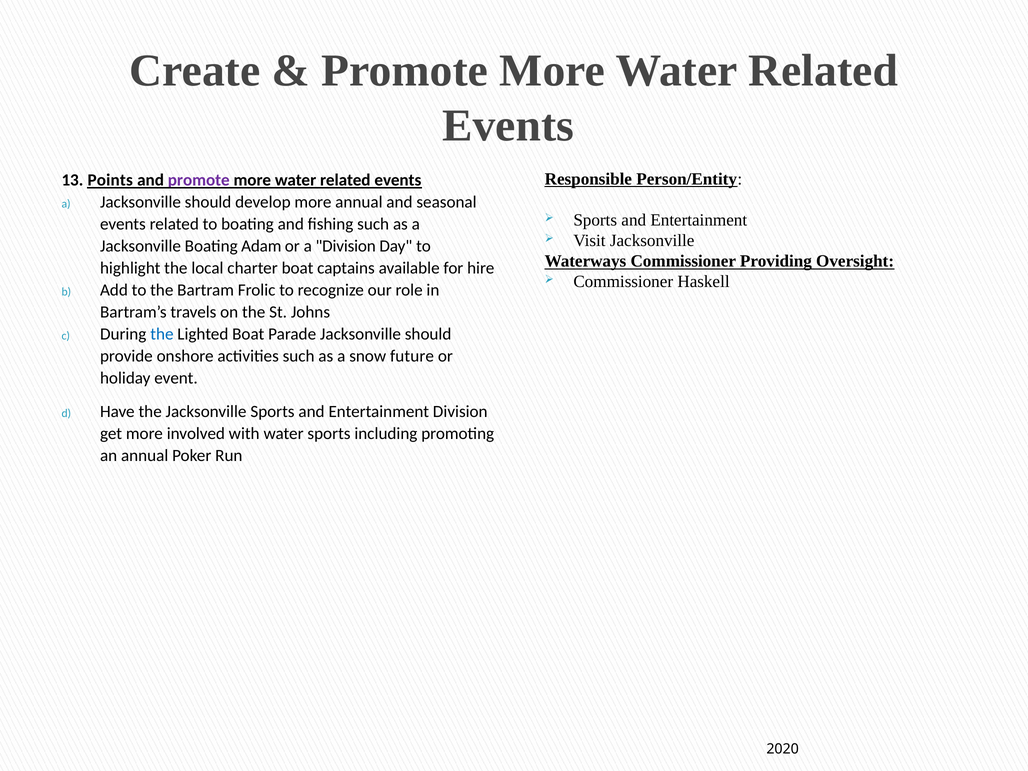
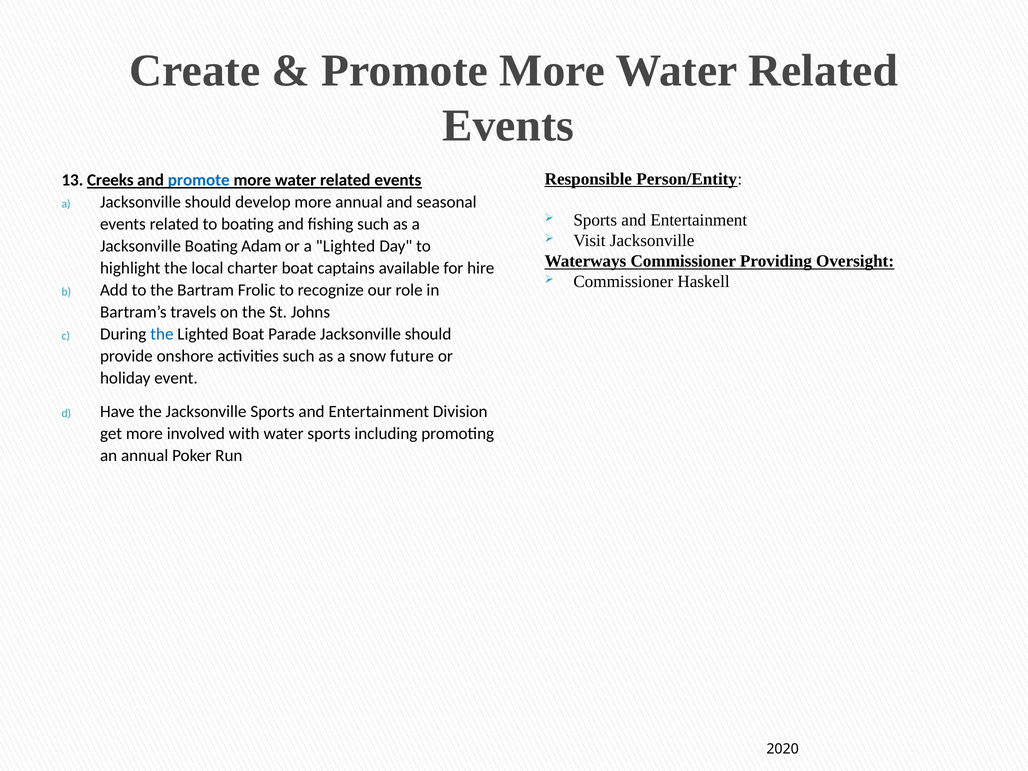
Points: Points -> Creeks
promote at (199, 180) colour: purple -> blue
a Division: Division -> Lighted
